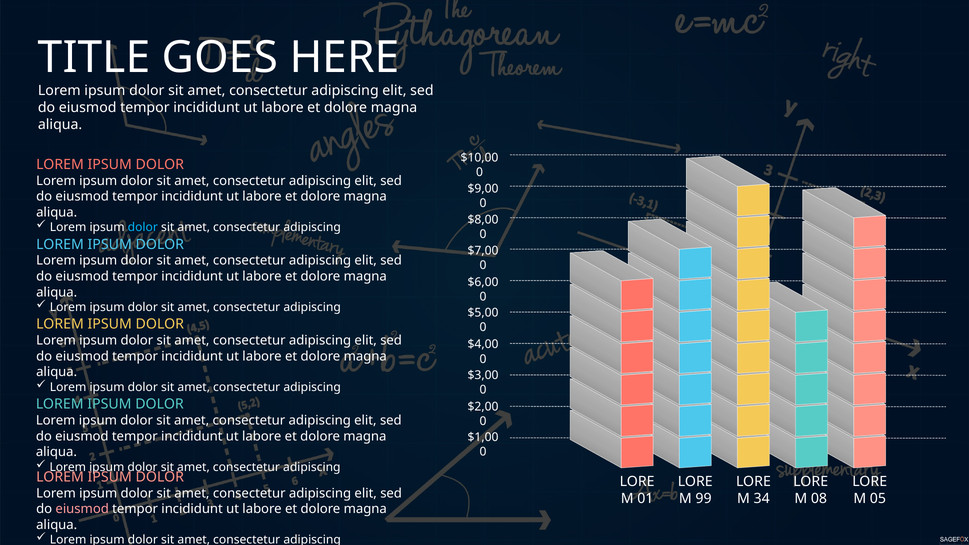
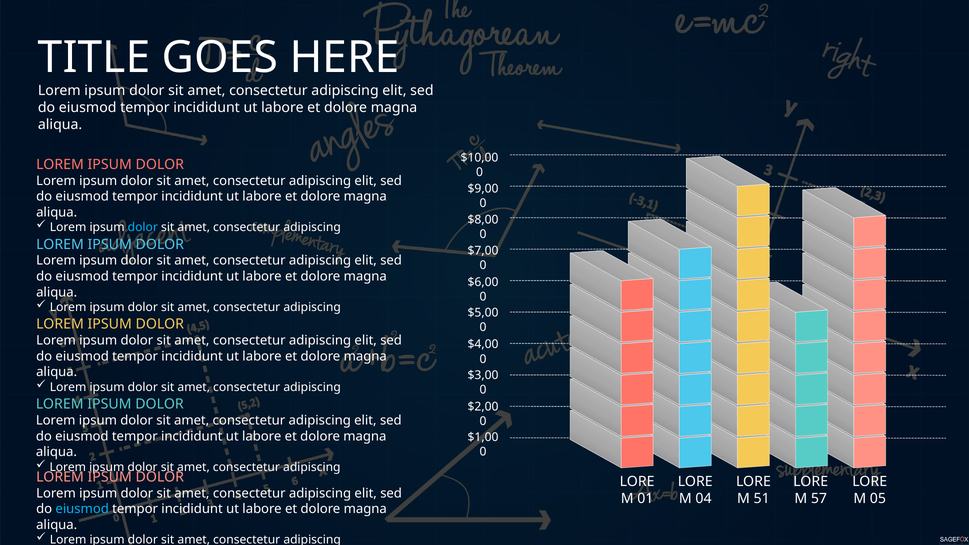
99: 99 -> 04
34: 34 -> 51
08: 08 -> 57
eiusmod at (82, 509) colour: pink -> light blue
